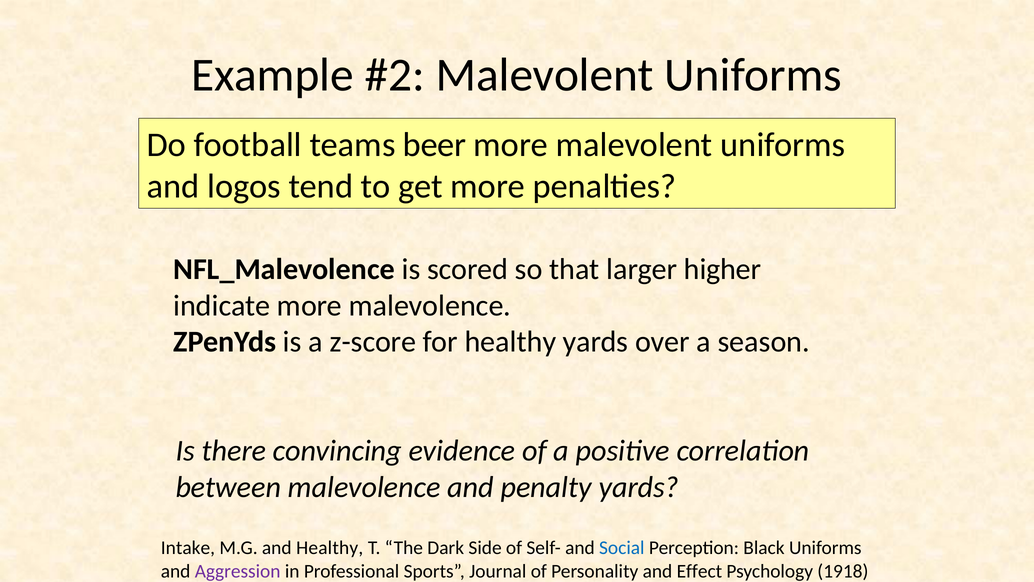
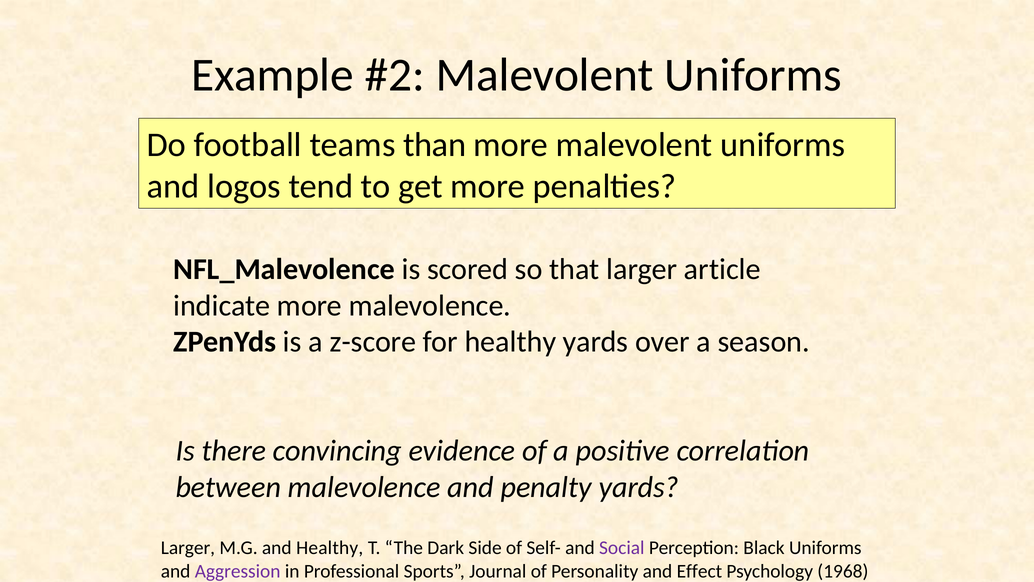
beer: beer -> than
higher: higher -> article
Intake at (188, 548): Intake -> Larger
Social colour: blue -> purple
1918: 1918 -> 1968
